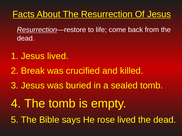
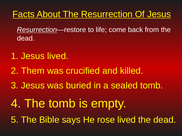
Break: Break -> Them
